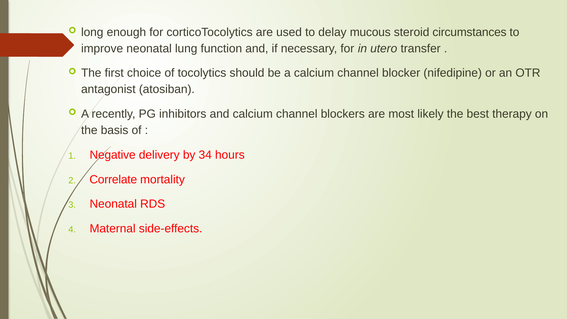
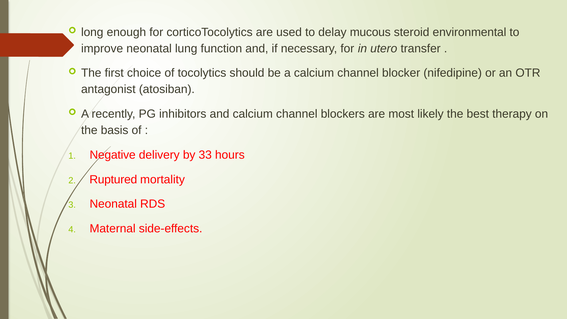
circumstances: circumstances -> environmental
34: 34 -> 33
Correlate: Correlate -> Ruptured
